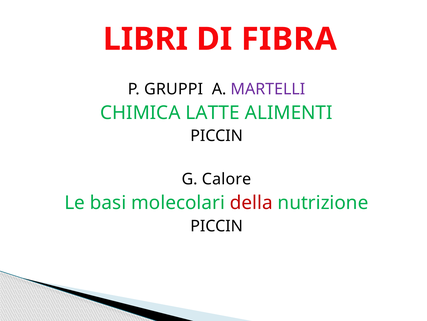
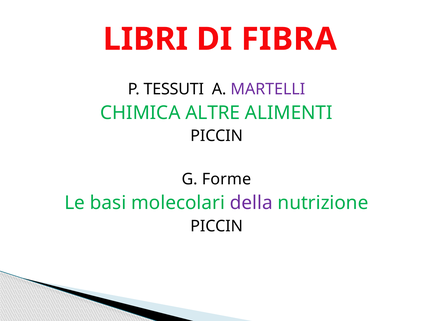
GRUPPI: GRUPPI -> TESSUTI
LATTE: LATTE -> ALTRE
Calore: Calore -> Forme
della colour: red -> purple
